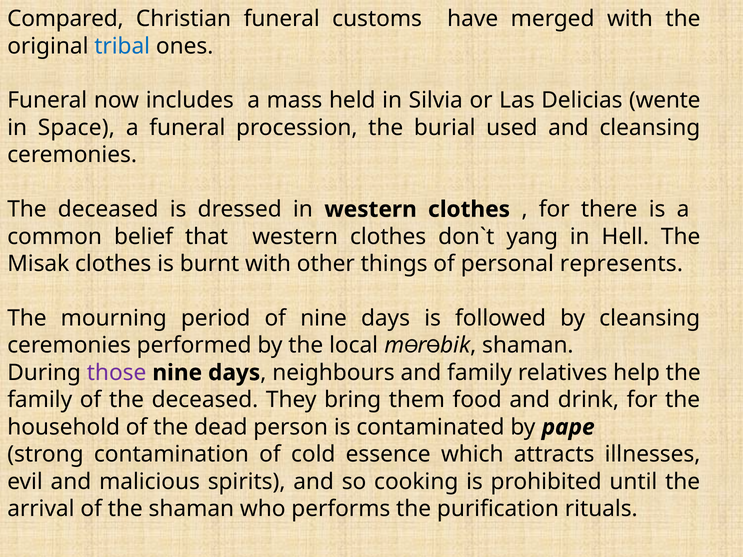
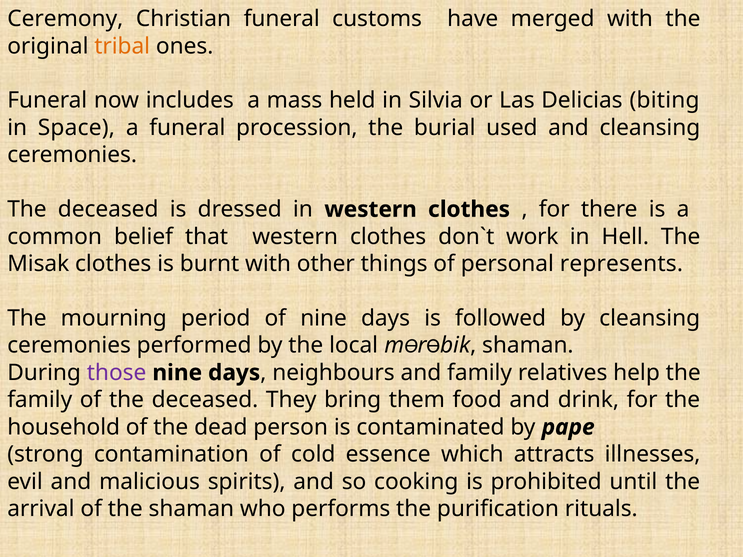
Compared: Compared -> Ceremony
tribal colour: blue -> orange
wente: wente -> biting
yang: yang -> work
